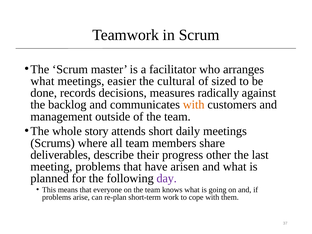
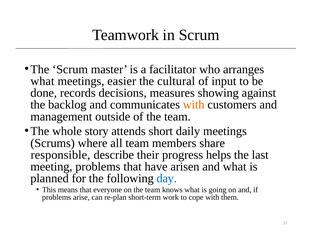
sized: sized -> input
radically: radically -> showing
deliverables: deliverables -> responsible
other: other -> helps
day colour: purple -> blue
